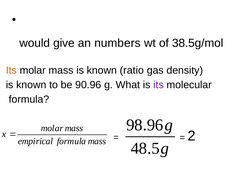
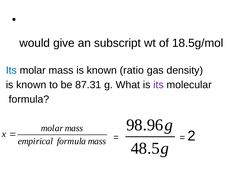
numbers: numbers -> subscript
38.5g/mol: 38.5g/mol -> 18.5g/mol
Its at (11, 71) colour: orange -> blue
90.96: 90.96 -> 87.31
